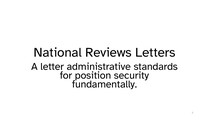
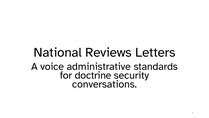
letter: letter -> voice
position: position -> doctrine
fundamentally: fundamentally -> conversations
